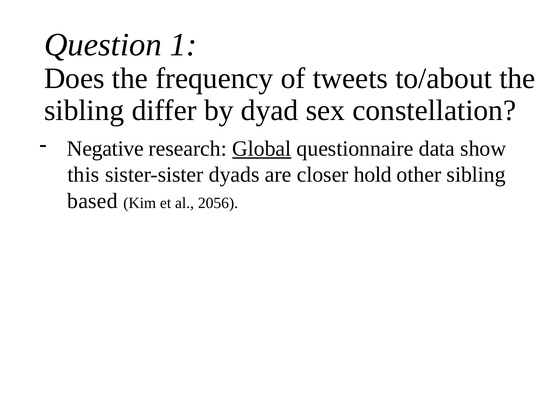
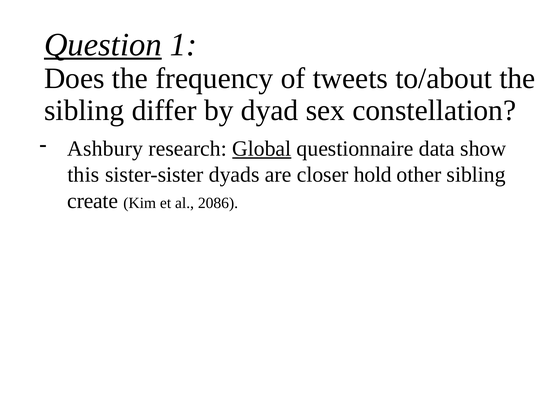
Question underline: none -> present
Negative: Negative -> Ashbury
based: based -> create
2056: 2056 -> 2086
